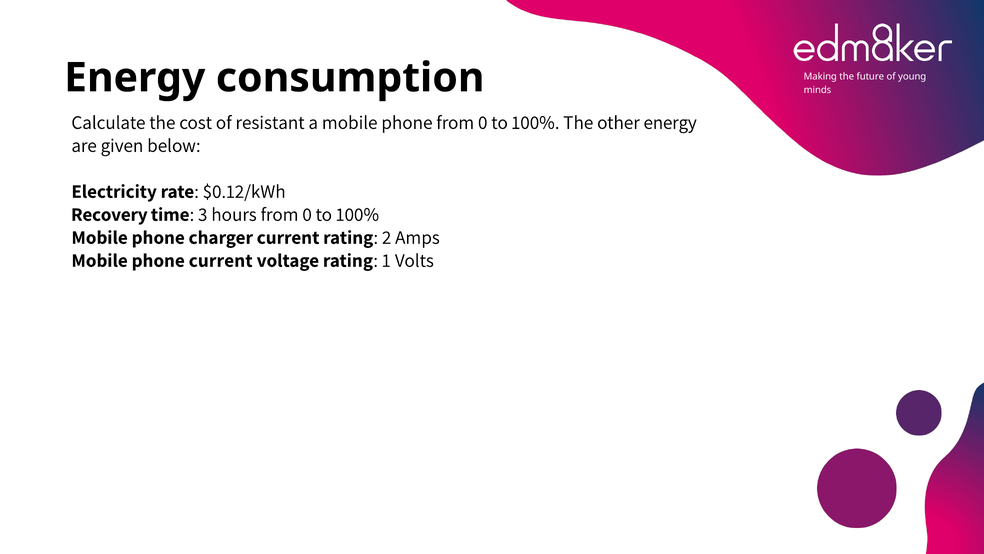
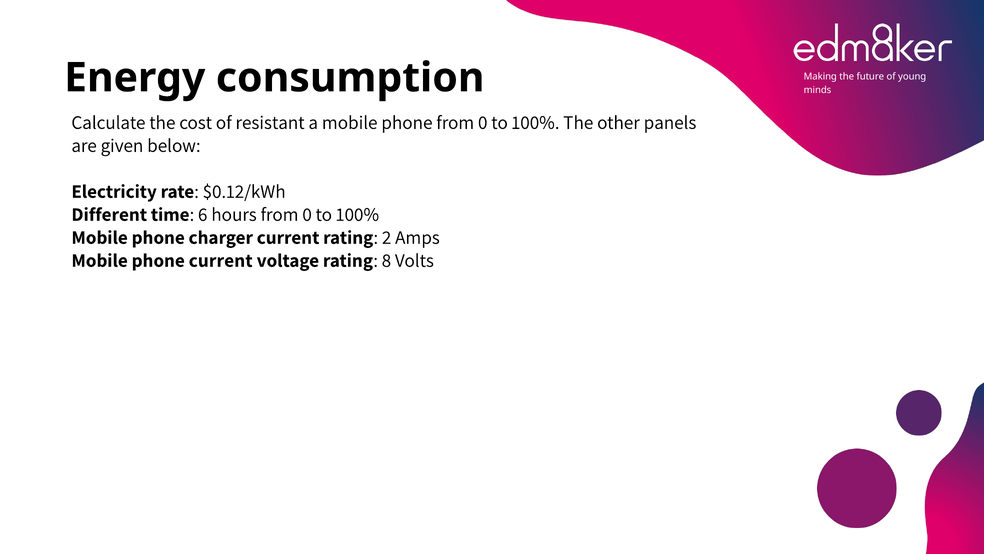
other energy: energy -> panels
Recovery: Recovery -> Different
3: 3 -> 6
1: 1 -> 8
